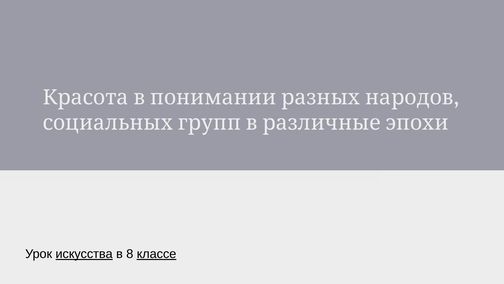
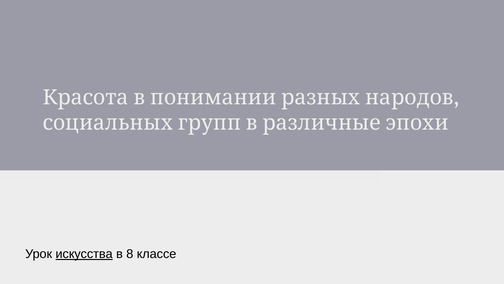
классе underline: present -> none
